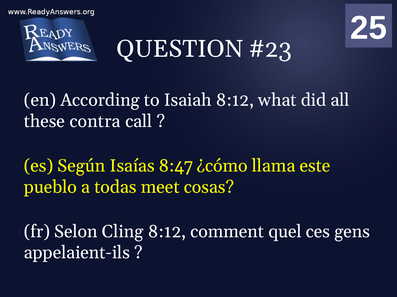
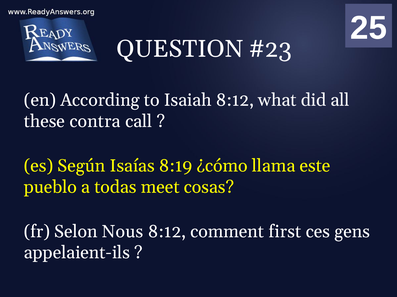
8:47: 8:47 -> 8:19
Cling: Cling -> Nous
quel: quel -> first
